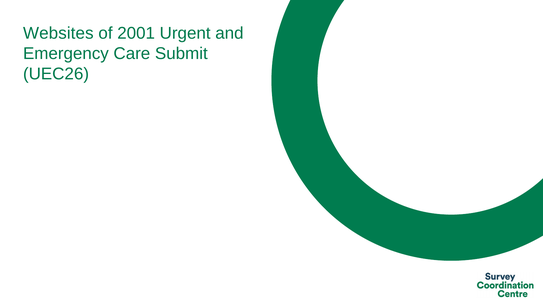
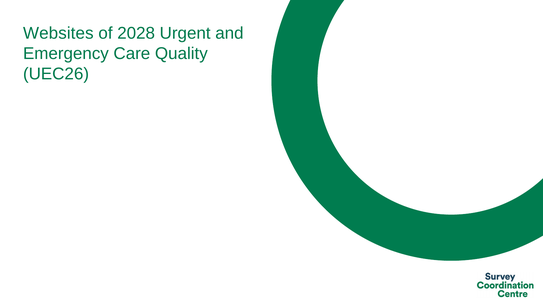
2001: 2001 -> 2028
Submit: Submit -> Quality
